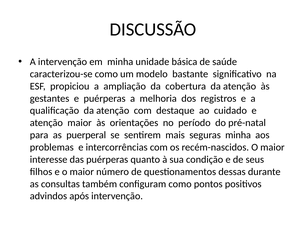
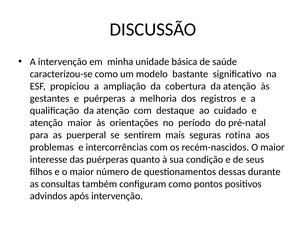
seguras minha: minha -> rotina
